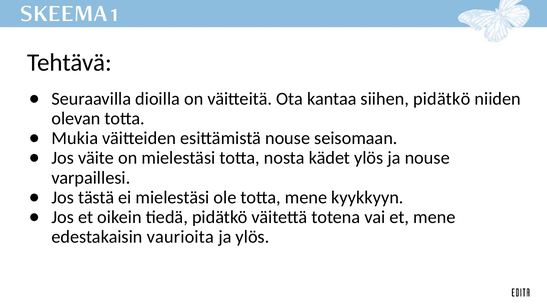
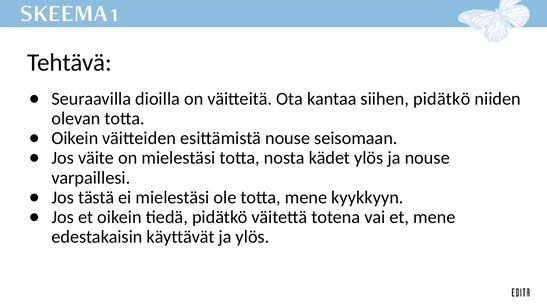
Mukia at (75, 138): Mukia -> Oikein
vaurioita: vaurioita -> käyttävät
